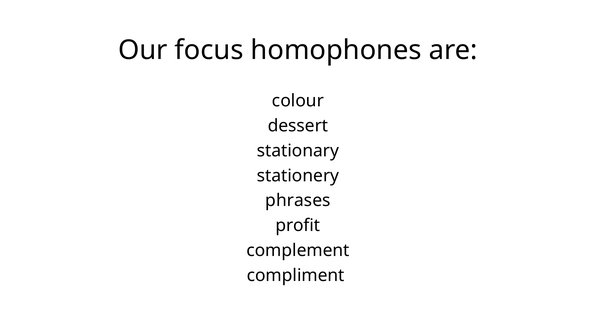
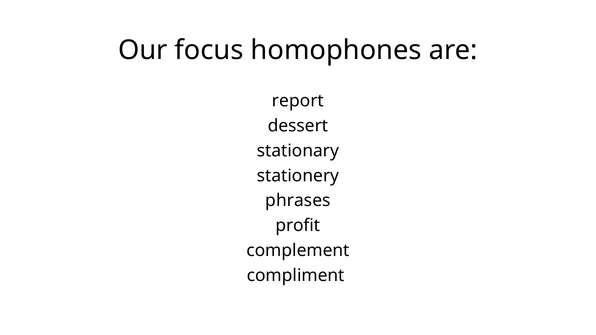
colour: colour -> report
